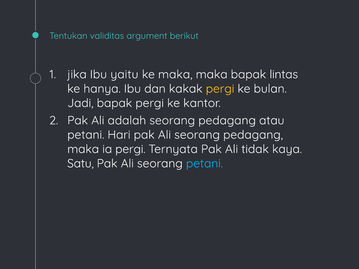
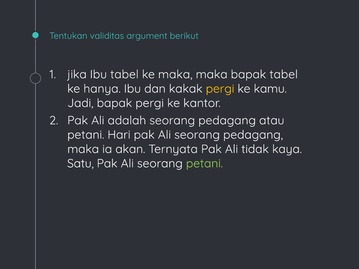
Ibu yaitu: yaitu -> tabel
bapak lintas: lintas -> tabel
bulan: bulan -> kamu
ia pergi: pergi -> akan
petani at (204, 164) colour: light blue -> light green
